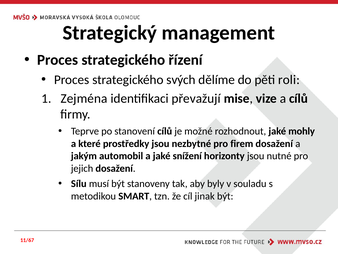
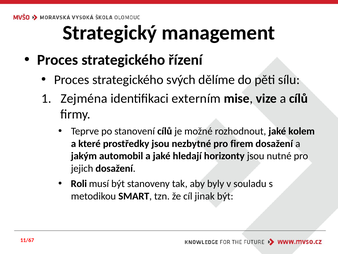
roli: roli -> sílu
převažují: převažují -> externím
mohly: mohly -> kolem
snížení: snížení -> hledají
Sílu: Sílu -> Roli
